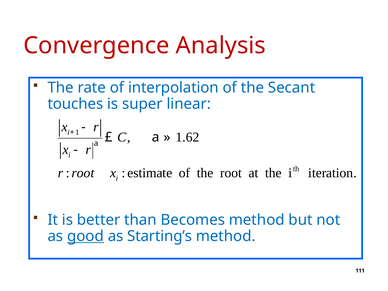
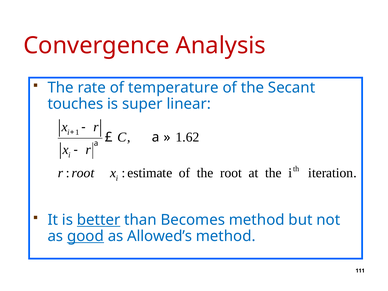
interpolation: interpolation -> temperature
better underline: none -> present
Starting’s: Starting’s -> Allowed’s
